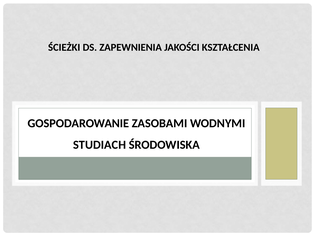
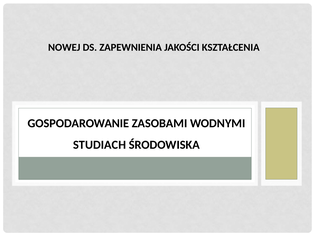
ŚCIEŻKI: ŚCIEŻKI -> NOWEJ
